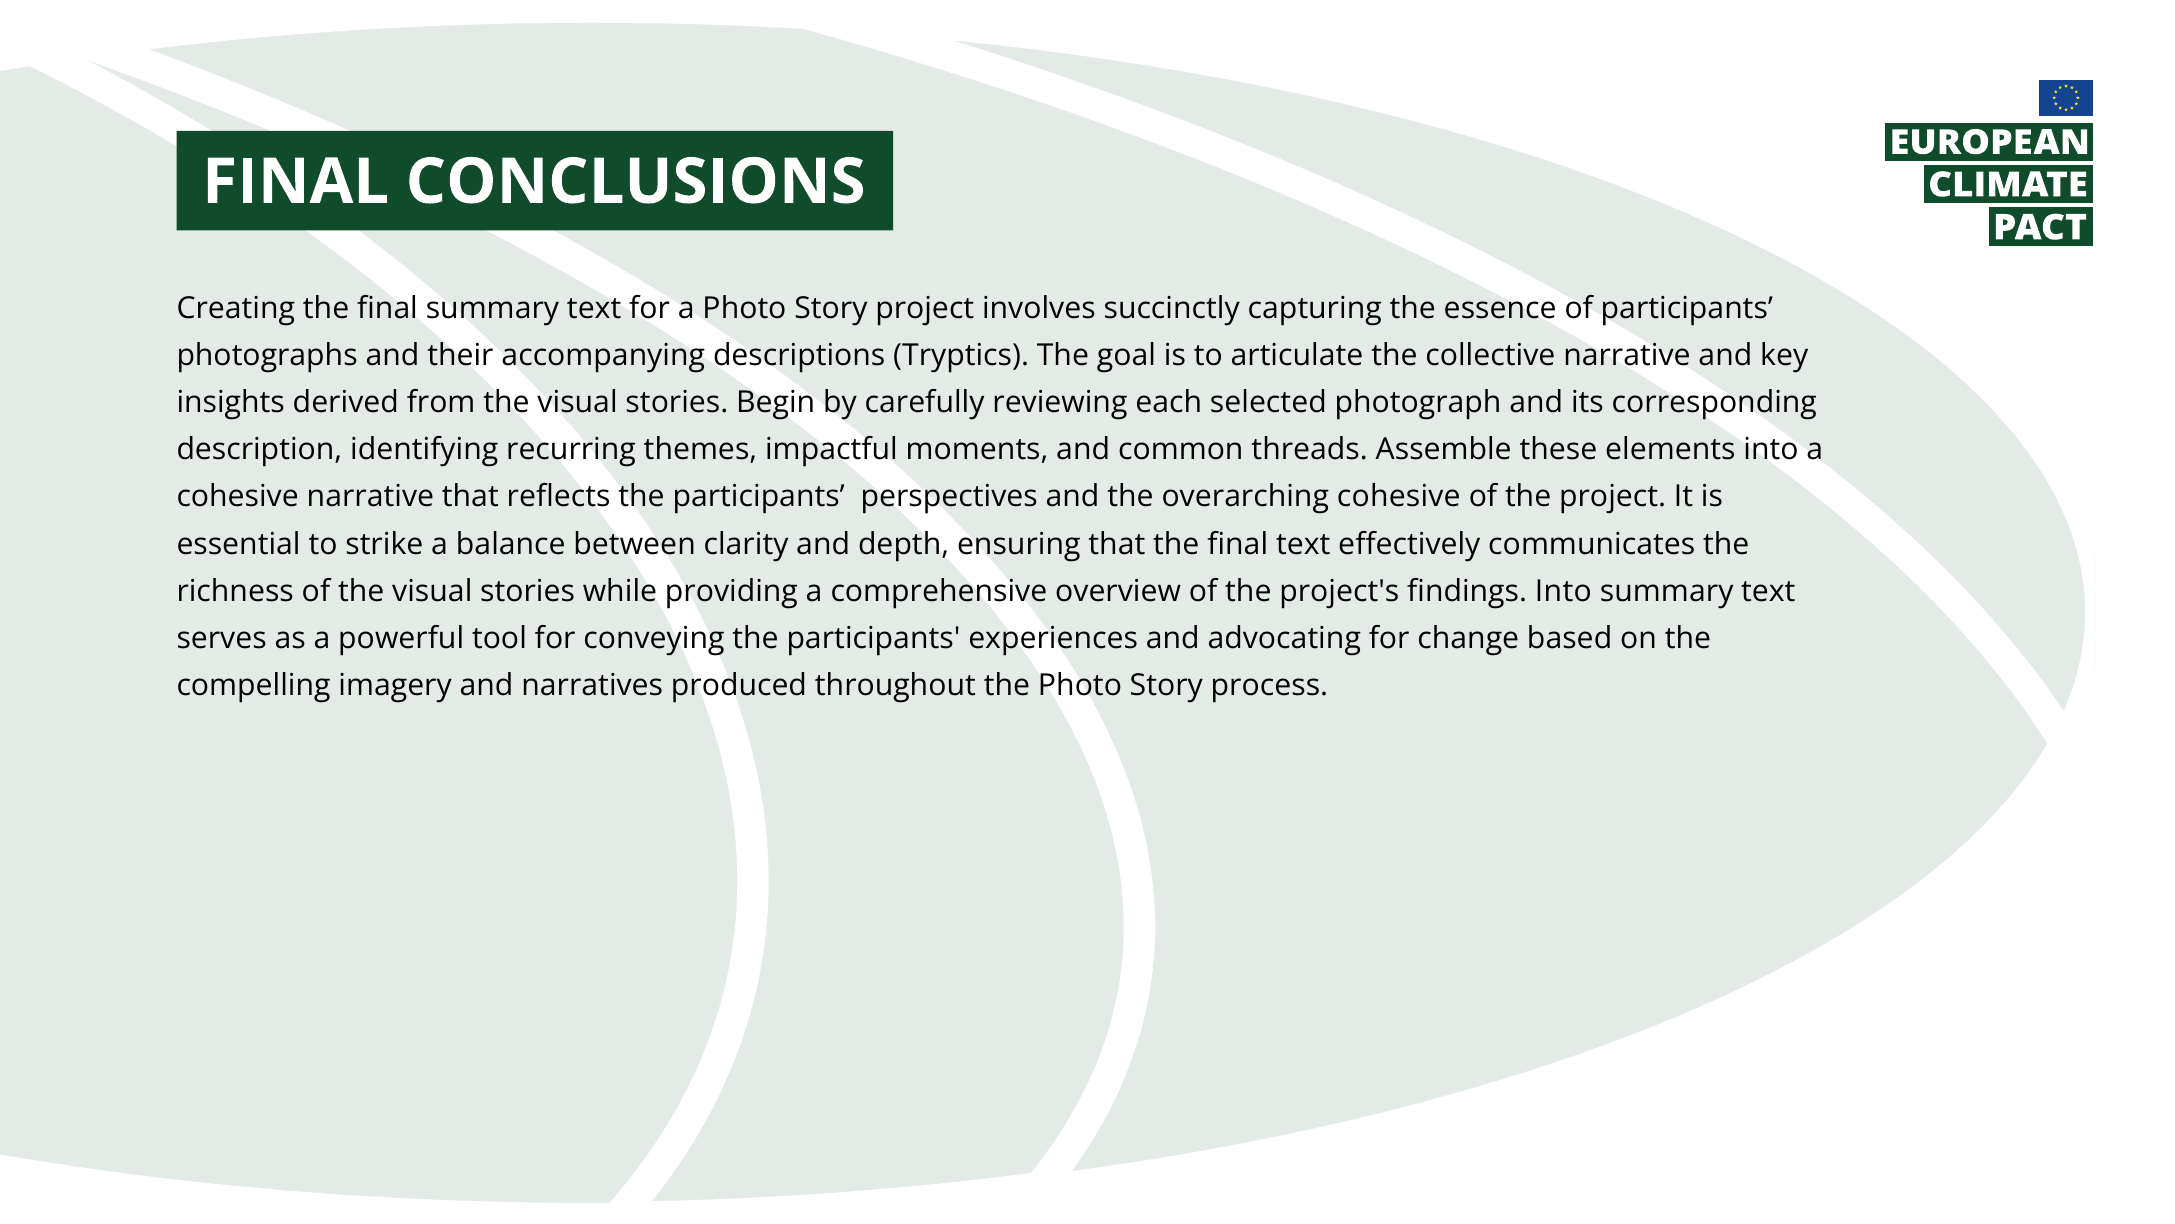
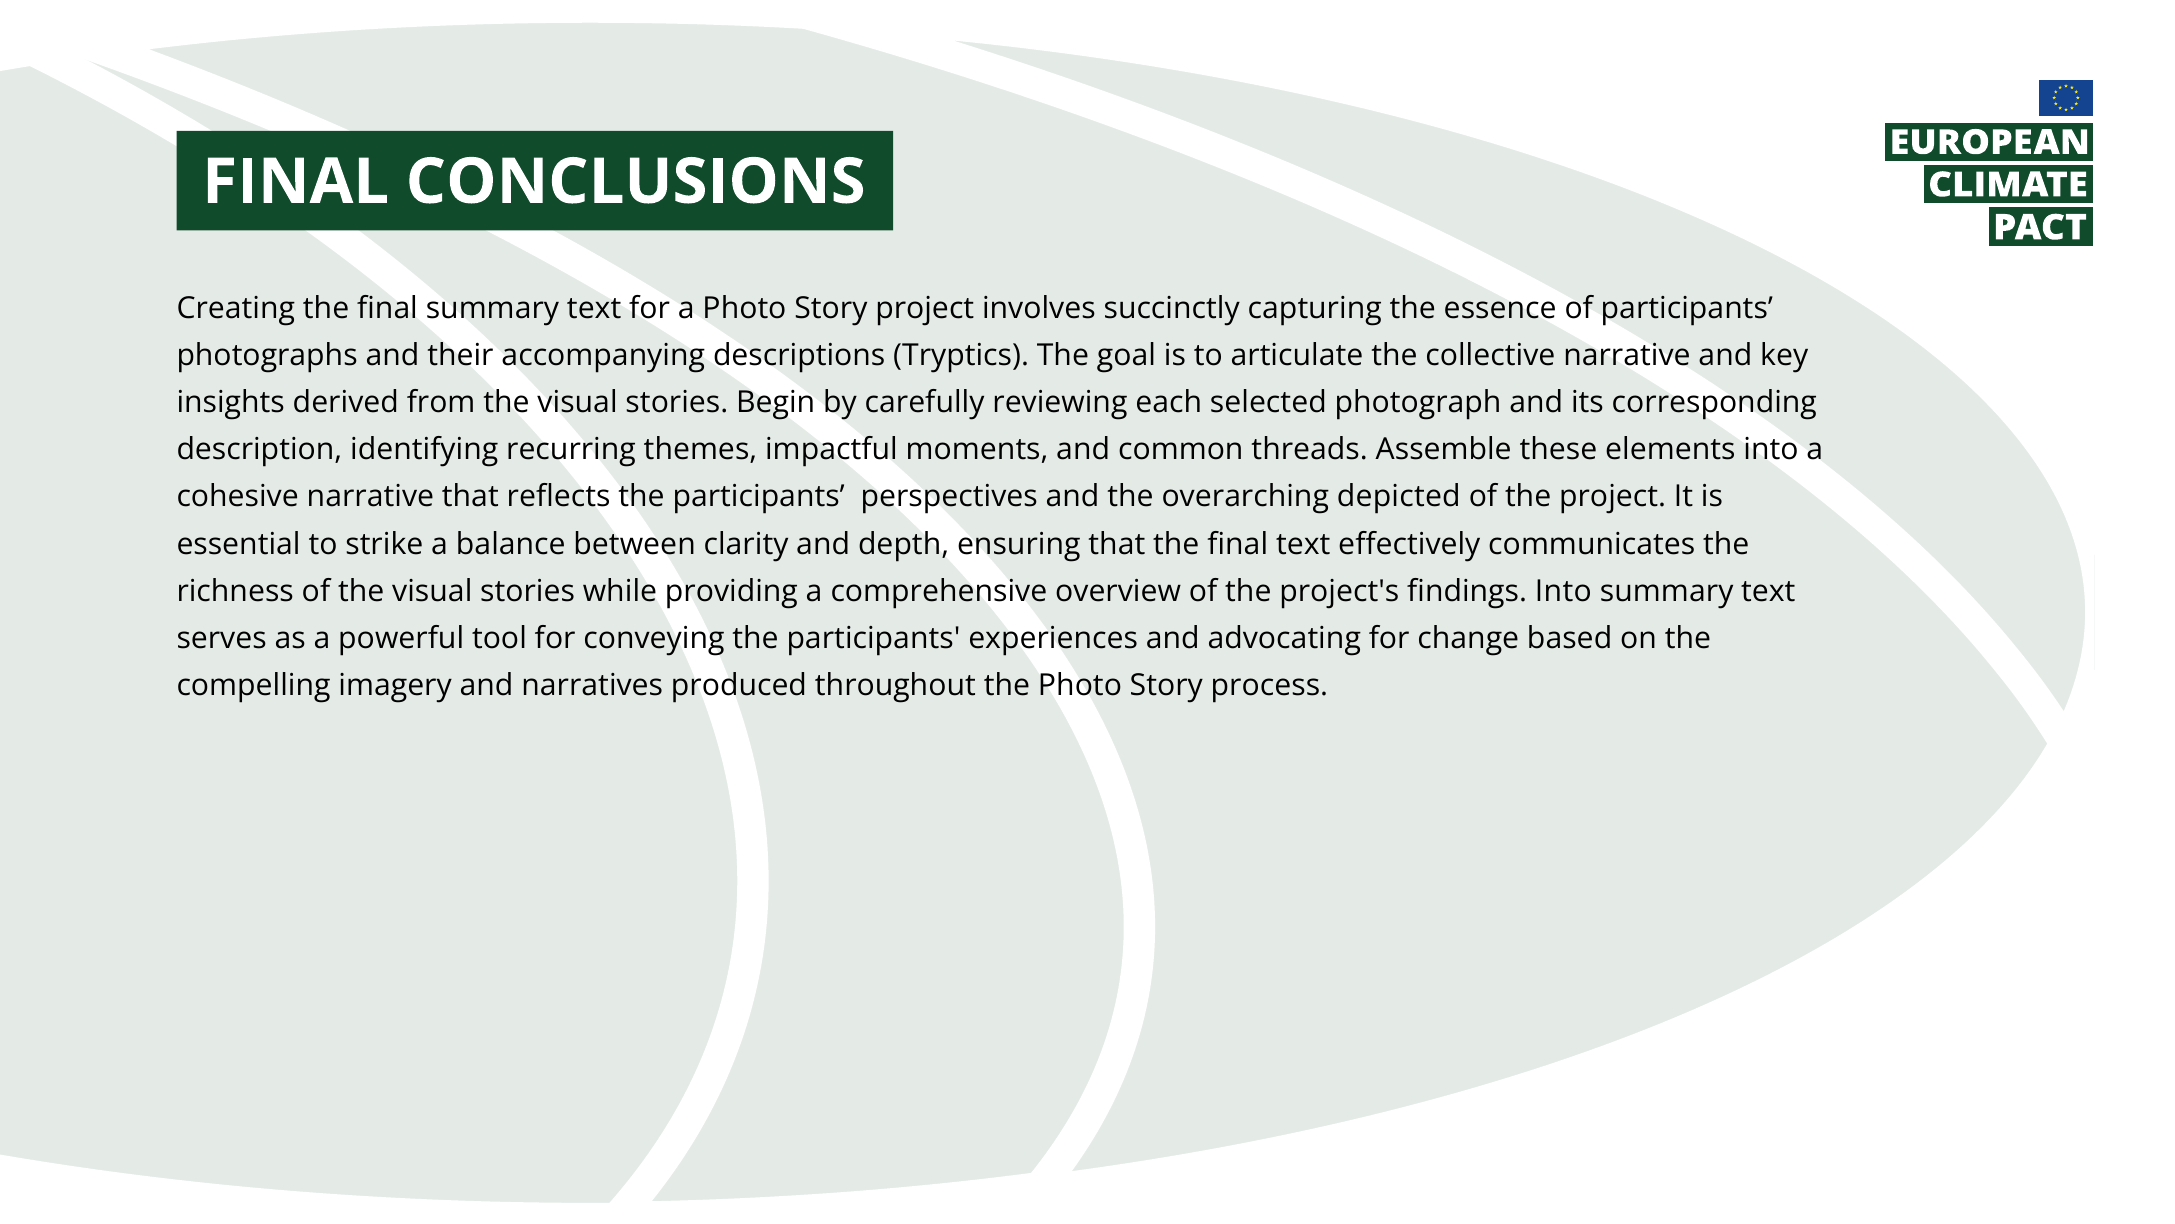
overarching cohesive: cohesive -> depicted
